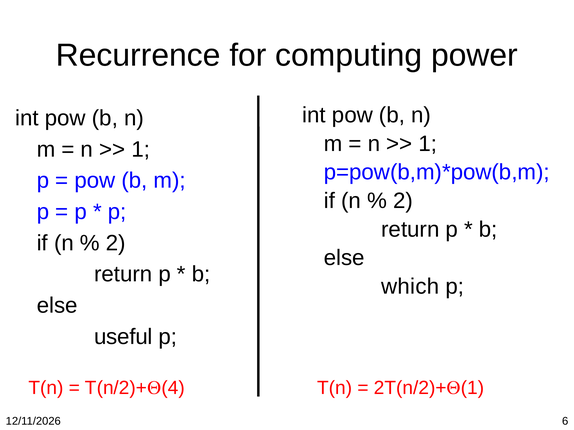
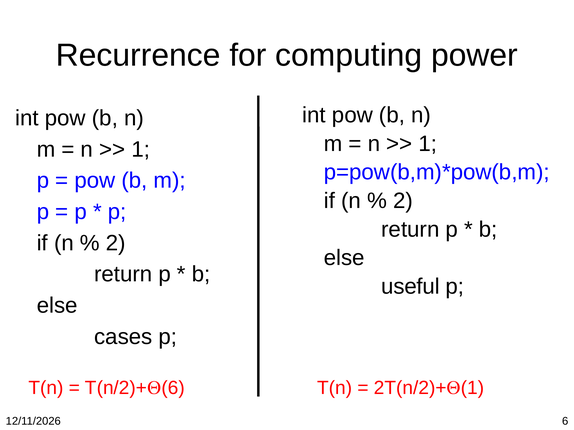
which: which -> useful
useful: useful -> cases
4 at (173, 388): 4 -> 6
